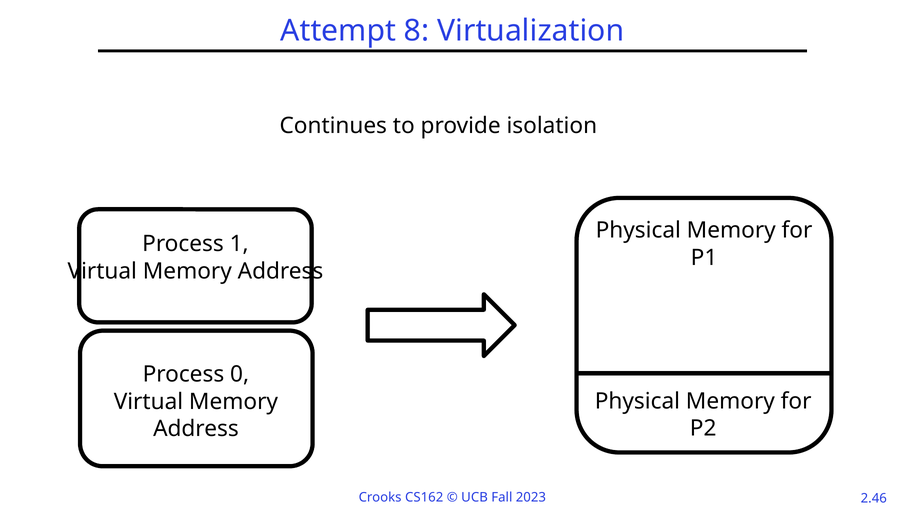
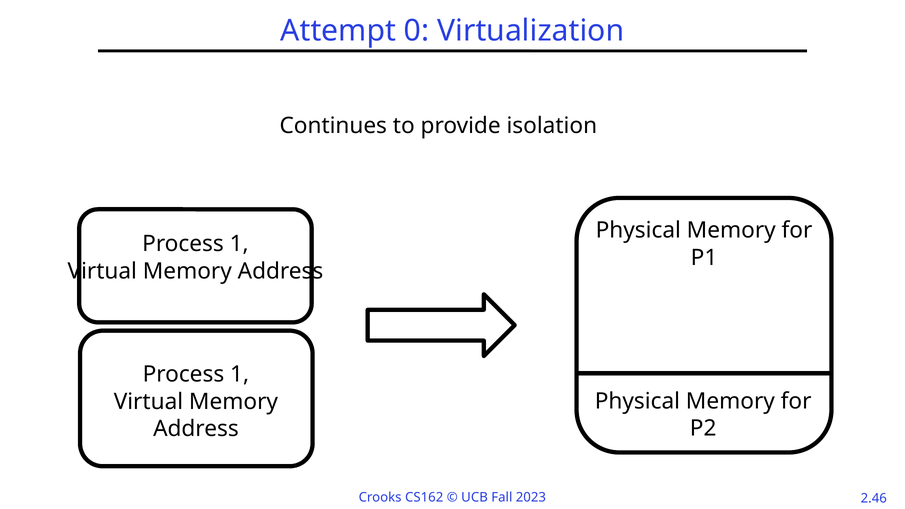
8: 8 -> 0
0 at (240, 375): 0 -> 1
